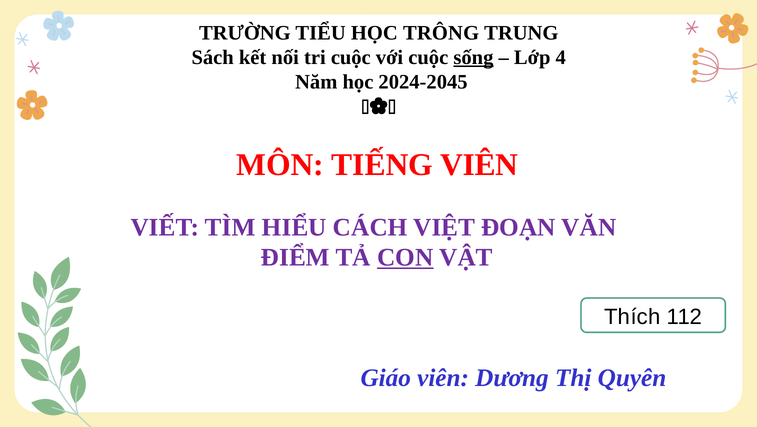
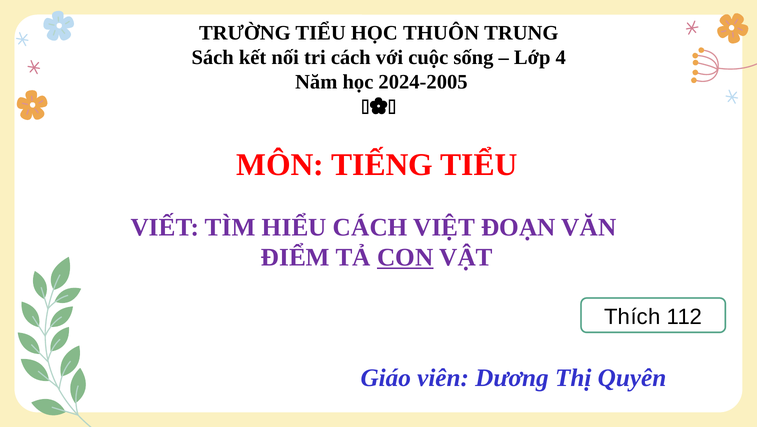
TRÔNG: TRÔNG -> THUÔN
tri cuộc: cuộc -> cách
sống underline: present -> none
2024-2045: 2024-2045 -> 2024-2005
TIẾNG VIÊN: VIÊN -> TIỂU
